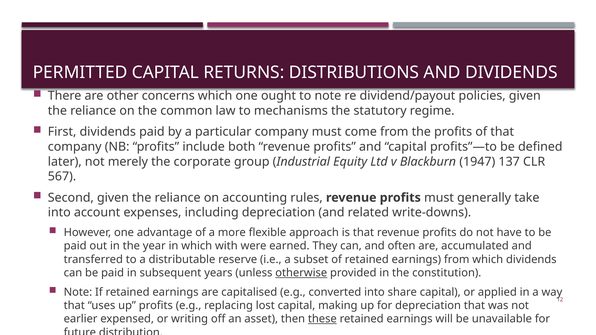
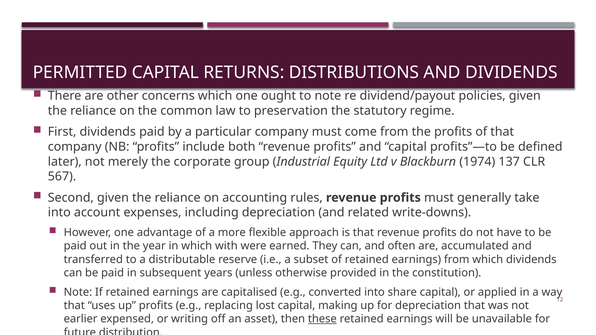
mechanisms: mechanisms -> preservation
1947: 1947 -> 1974
otherwise underline: present -> none
